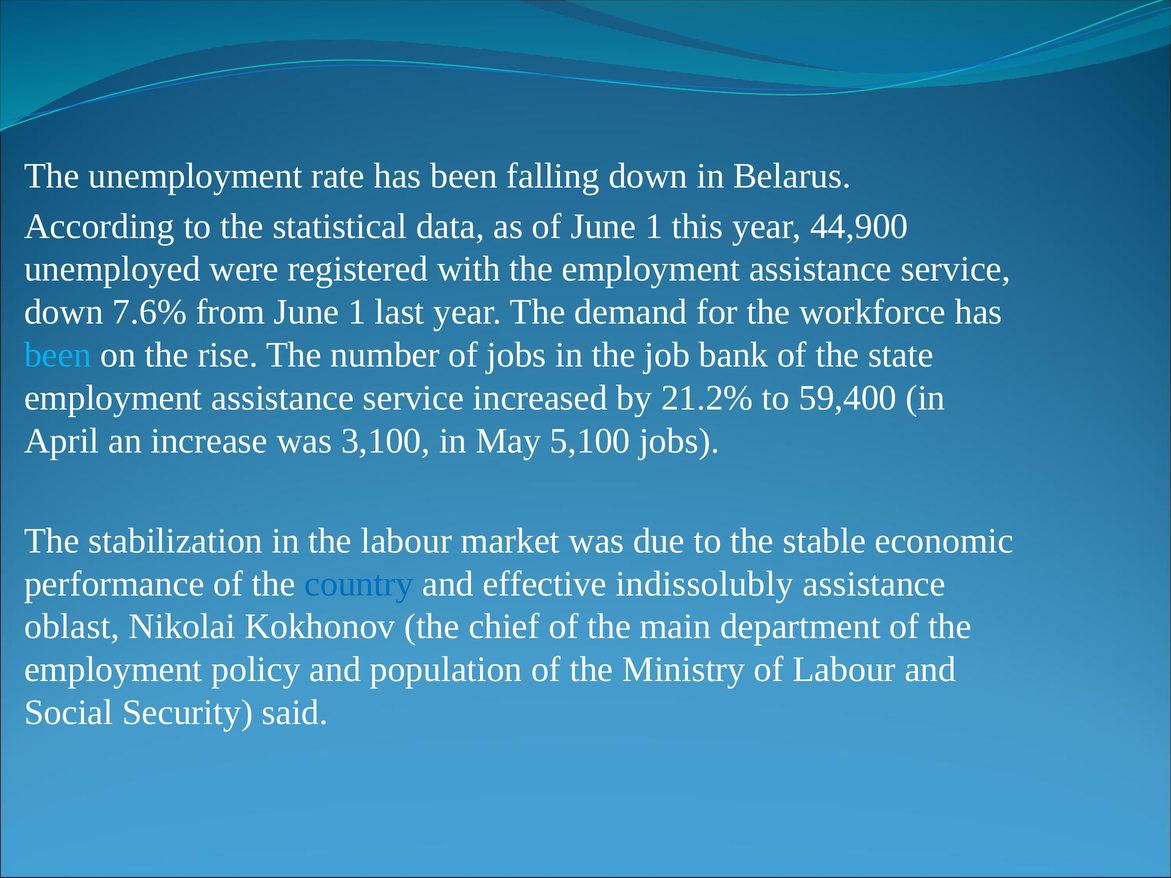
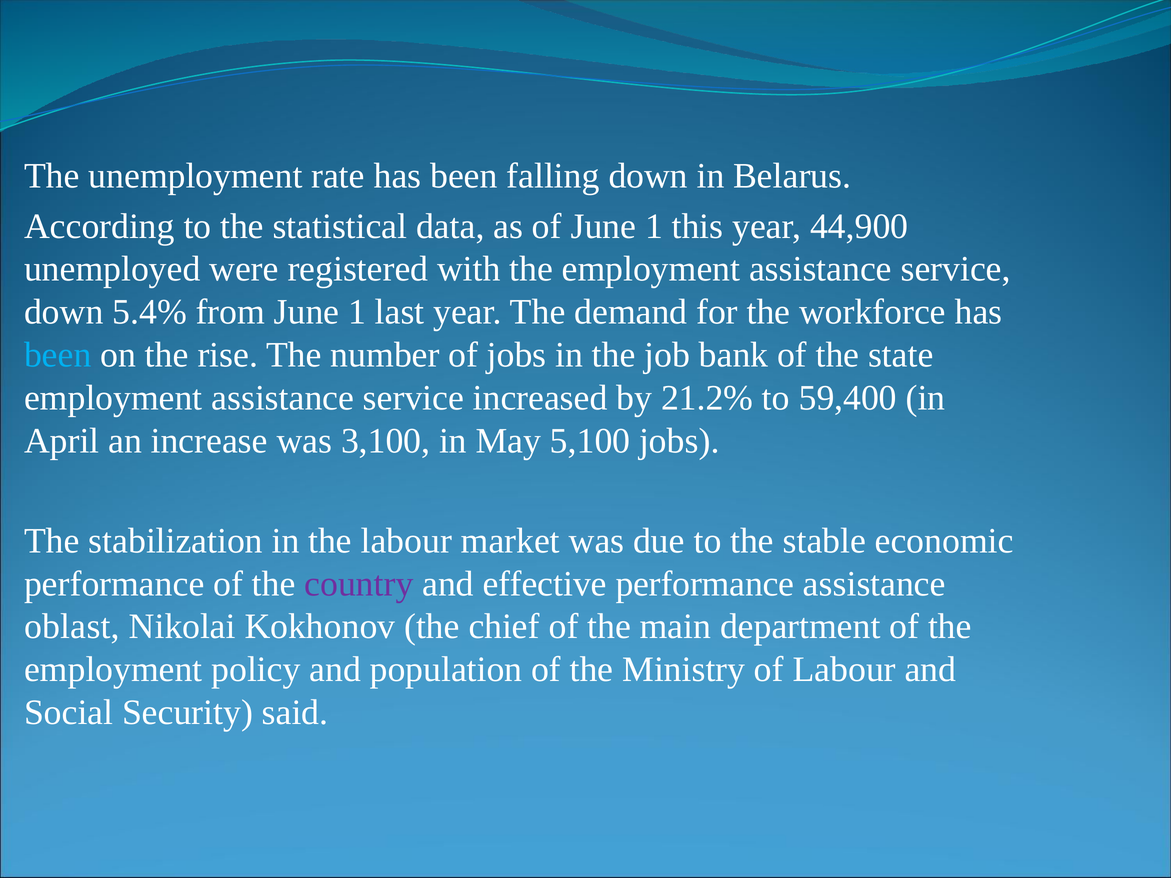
7.6%: 7.6% -> 5.4%
country colour: blue -> purple
effective indissolubly: indissolubly -> performance
